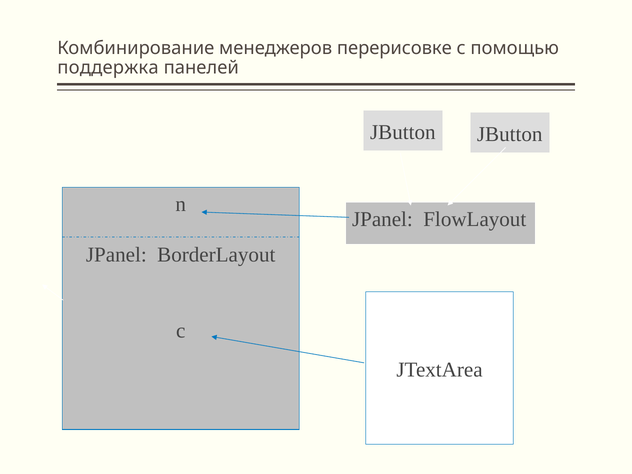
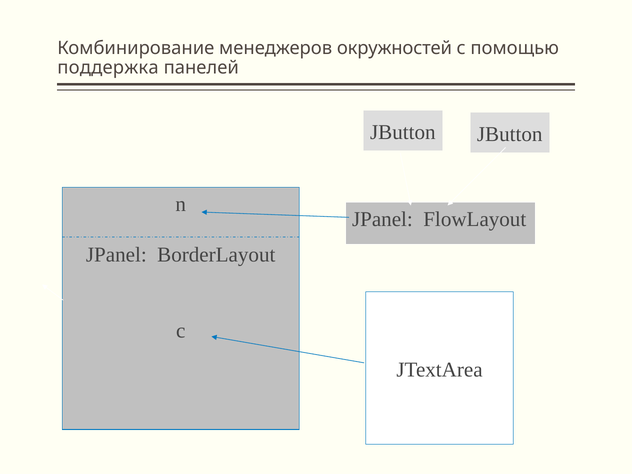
перерисовке: перерисовке -> окружностей
